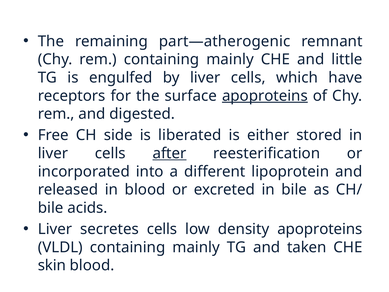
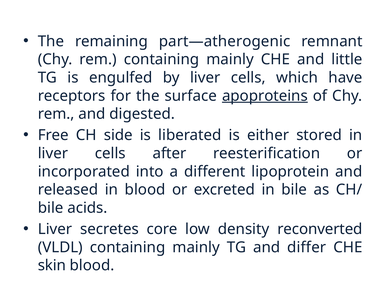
after underline: present -> none
secretes cells: cells -> core
density apoproteins: apoproteins -> reconverted
taken: taken -> differ
